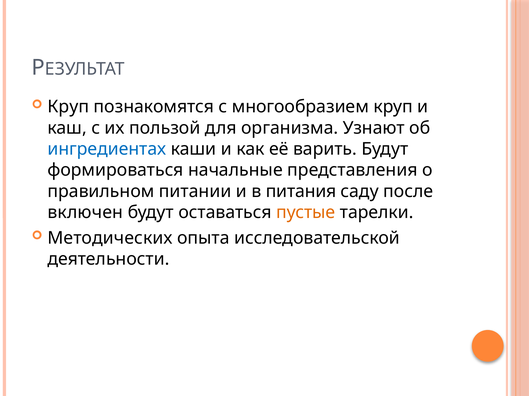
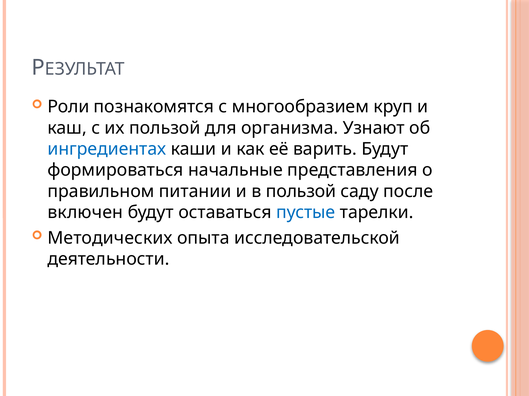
Круп at (68, 107): Круп -> Роли
в питания: питания -> пользой
пустые colour: orange -> blue
